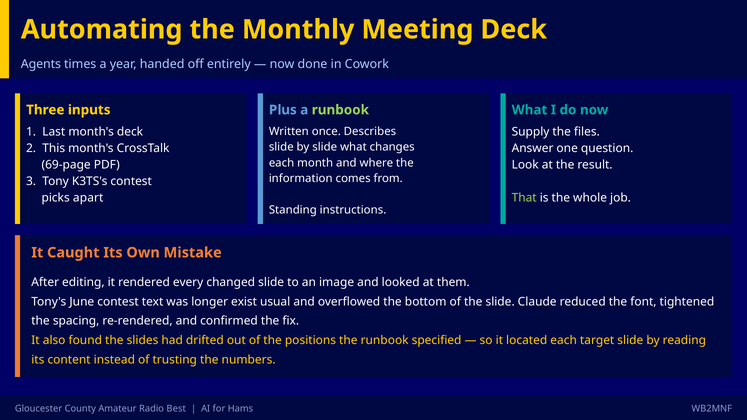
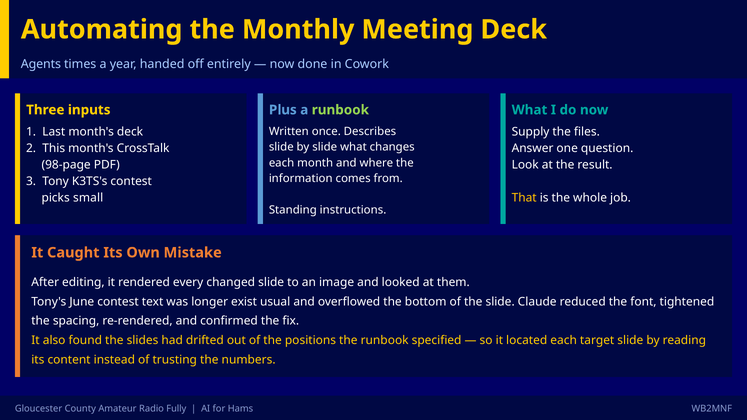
69-page: 69-page -> 98-page
apart: apart -> small
That colour: light green -> yellow
Best: Best -> Fully
